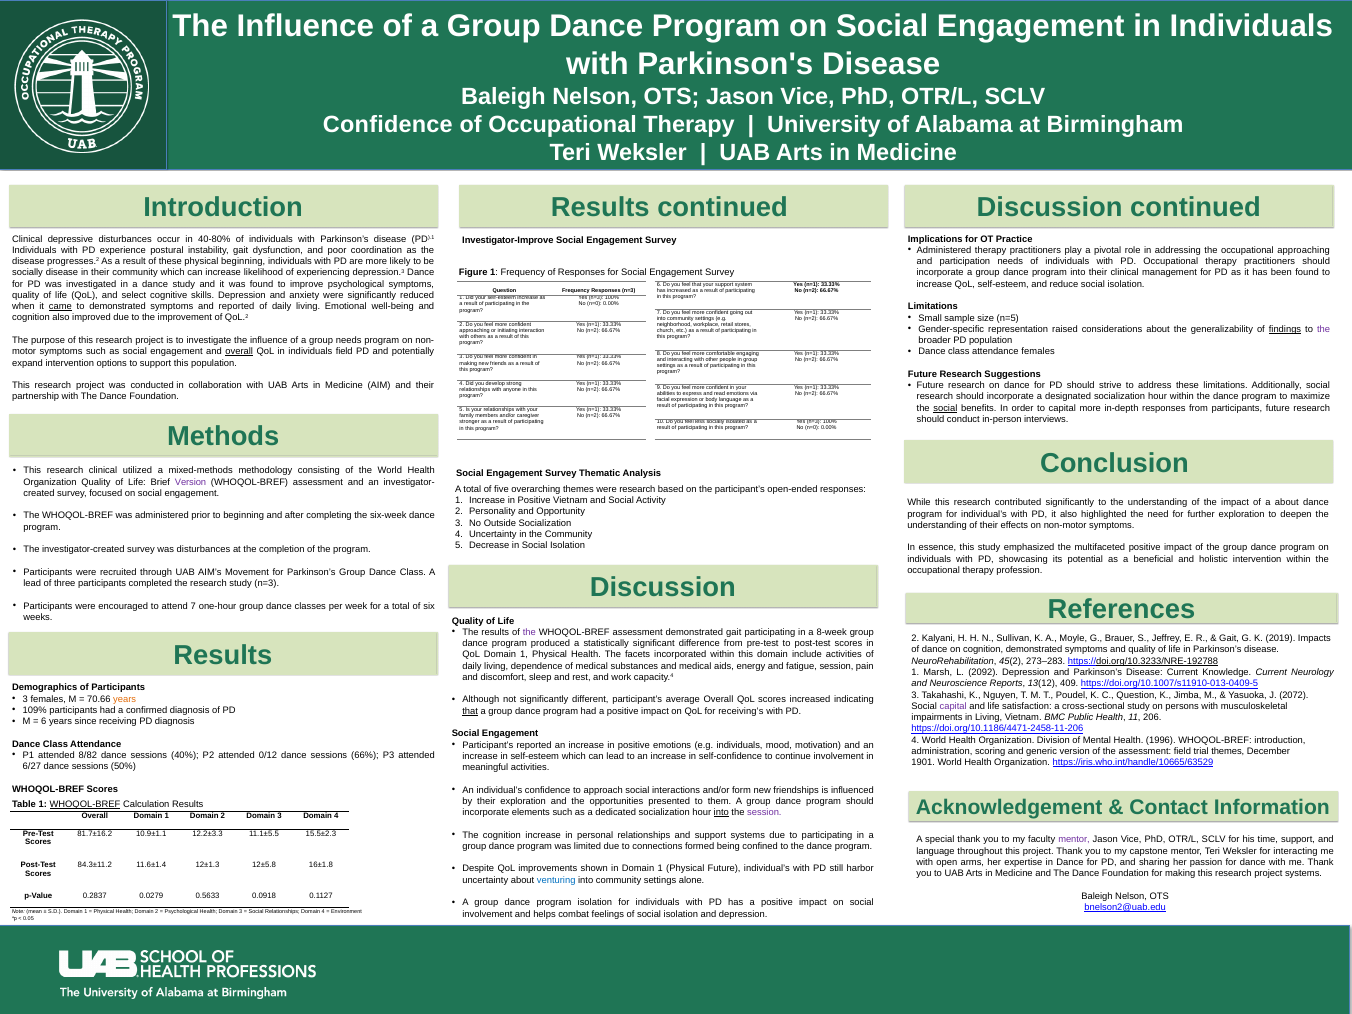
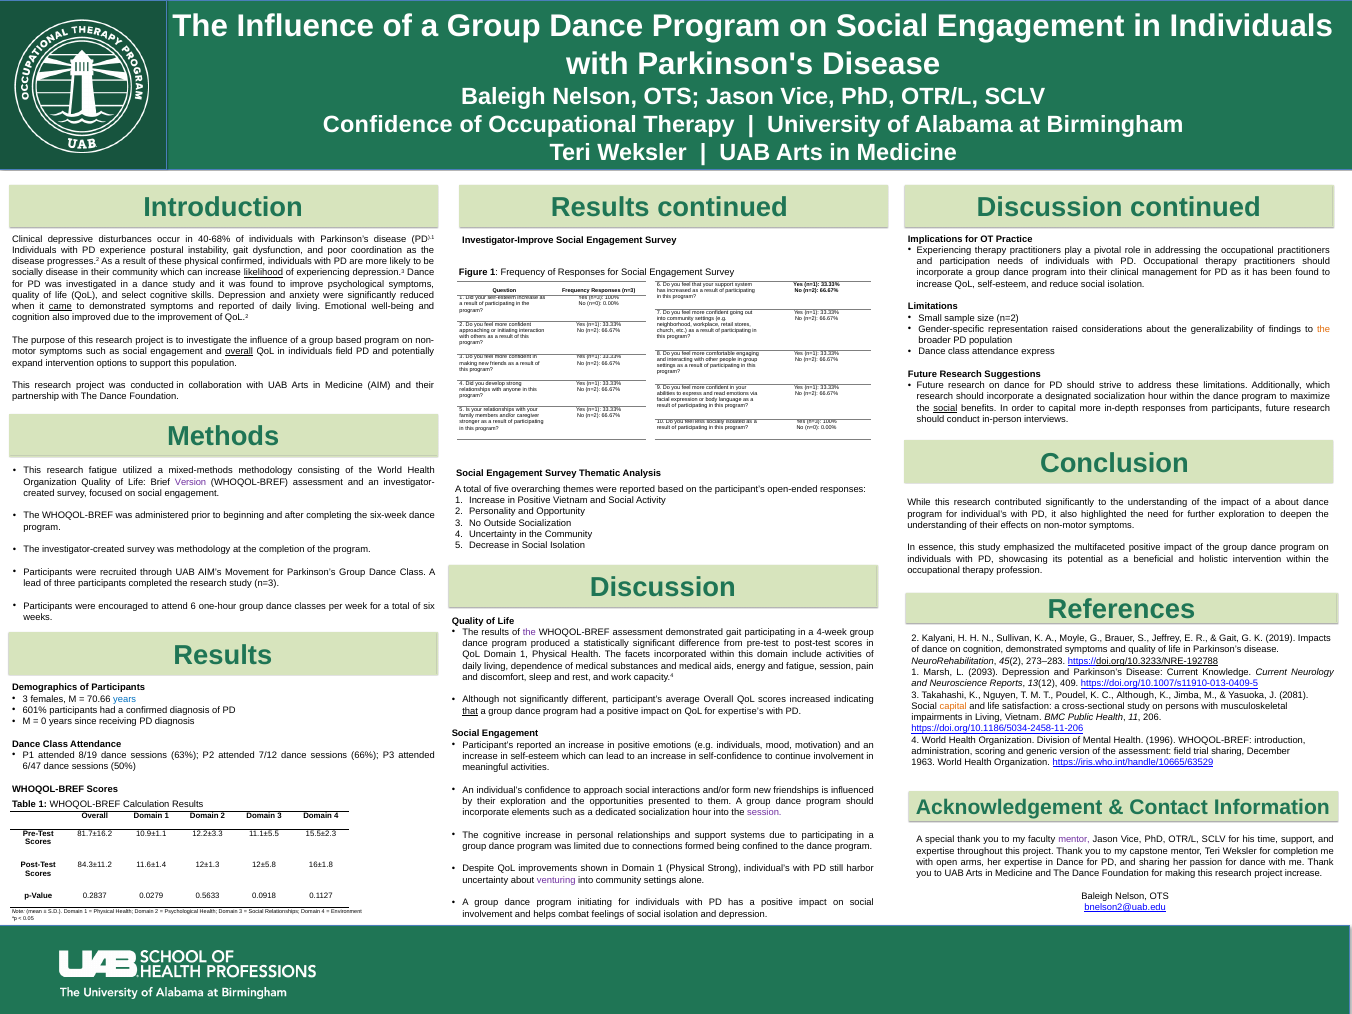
40-80%: 40-80% -> 40-68%
Administered at (944, 250): Administered -> Experiencing
occupational approaching: approaching -> practitioners
physical beginning: beginning -> confirmed
likelihood underline: none -> present
size n=5: n=5 -> n=2
findings underline: present -> none
the at (1324, 329) colour: purple -> orange
group needs: needs -> based
attendance females: females -> express
Additionally social: social -> which
research clinical: clinical -> fatigue
were research: research -> reported
was disturbances: disturbances -> methodology
attend 7: 7 -> 6
8-week: 8-week -> 4-week
2092: 2092 -> 2093
C Question: Question -> Although
2072: 2072 -> 2081
years at (125, 699) colour: orange -> blue
capital at (953, 706) colour: purple -> orange
109%: 109% -> 601%
receiving’s: receiving’s -> expertise’s
6 at (44, 722): 6 -> 0
https://doi.org/10.1186/4471-2458-11-206: https://doi.org/10.1186/4471-2458-11-206 -> https://doi.org/10.1186/5034-2458-11-206
trial themes: themes -> sharing
8/82: 8/82 -> 8/19
40%: 40% -> 63%
0/12: 0/12 -> 7/12
1901: 1901 -> 1963
6/27: 6/27 -> 6/47
WHOQOL-BREF at (85, 804) underline: present -> none
into at (721, 813) underline: present -> none
The cognition: cognition -> cognitive
language at (935, 851): language -> expertise
for interacting: interacting -> completion
Physical Future: Future -> Strong
project systems: systems -> increase
venturing colour: blue -> purple
program isolation: isolation -> initiating
